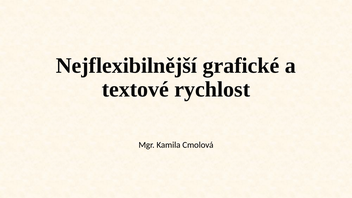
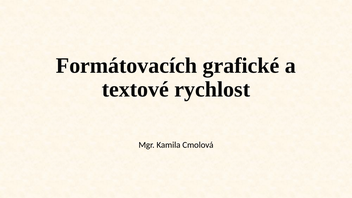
Nejflexibilnější: Nejflexibilnější -> Formátovacích
